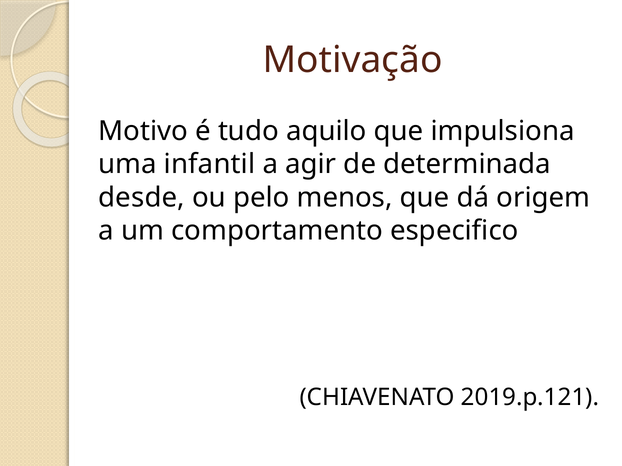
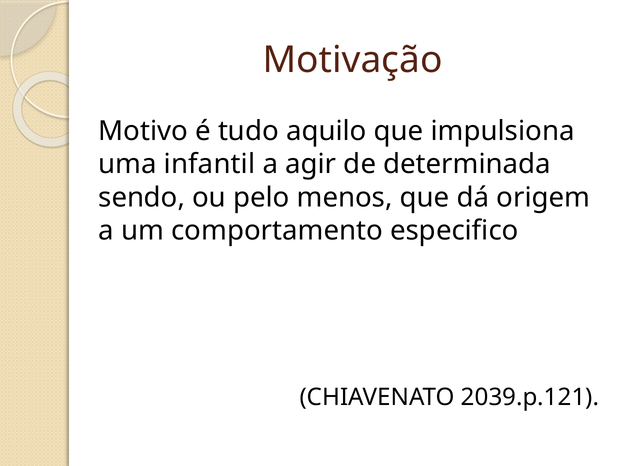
desde: desde -> sendo
2019.p.121: 2019.p.121 -> 2039.p.121
